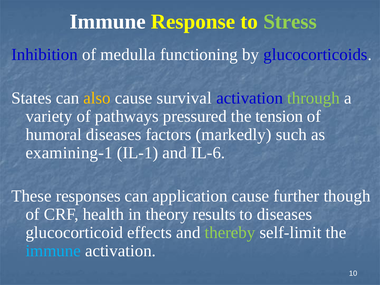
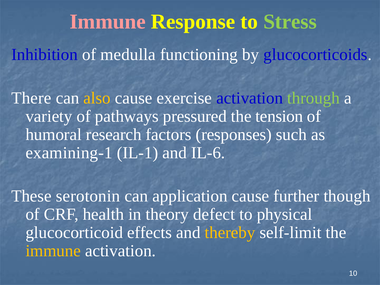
Immune at (108, 22) colour: white -> pink
States: States -> There
survival: survival -> exercise
humoral diseases: diseases -> research
markedly: markedly -> responses
responses: responses -> serotonin
results: results -> defect
to diseases: diseases -> physical
thereby colour: light green -> yellow
immune at (53, 251) colour: light blue -> yellow
